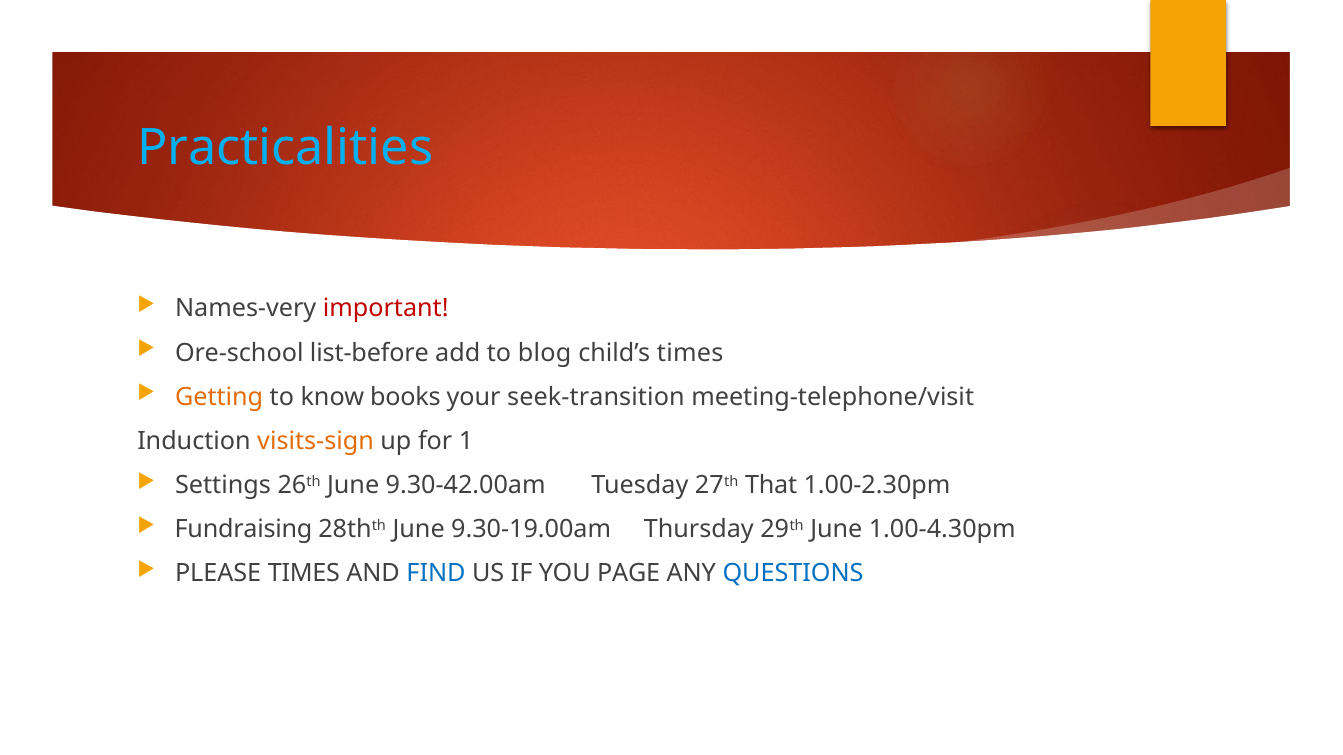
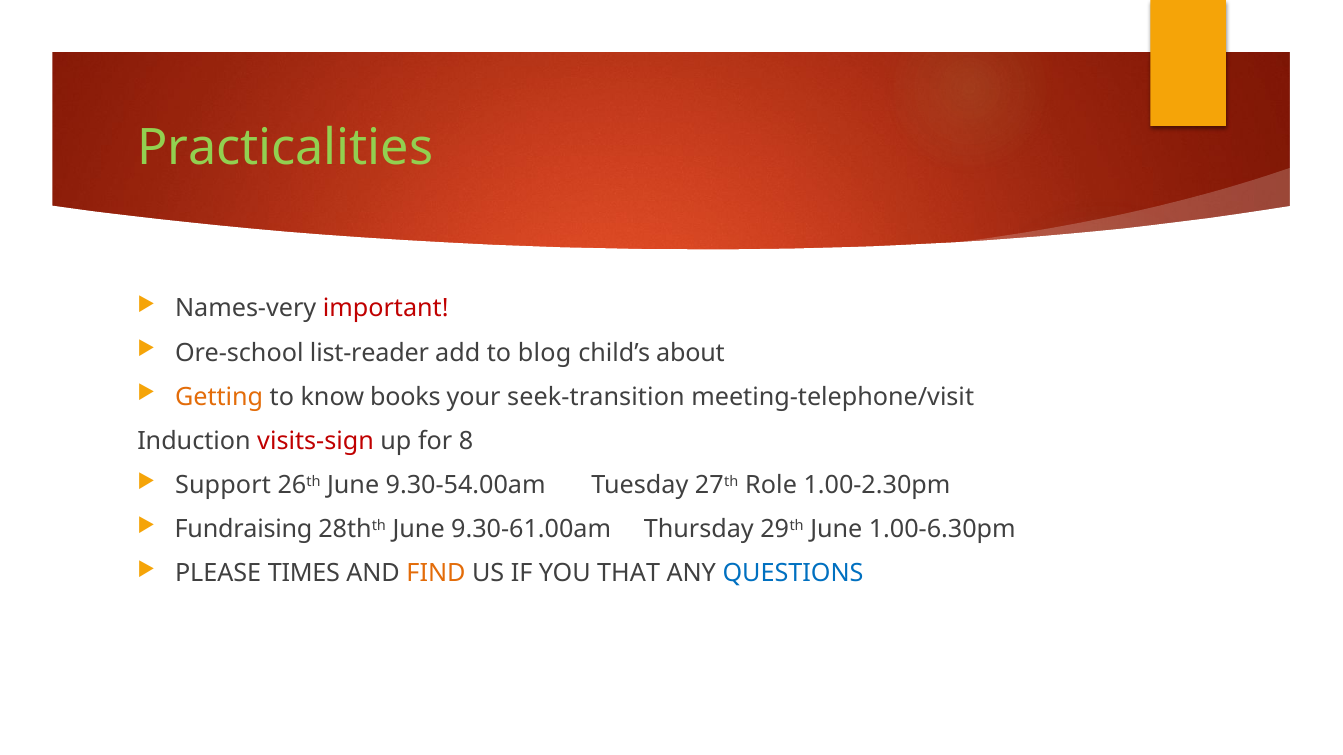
Practicalities colour: light blue -> light green
list-before: list-before -> list-reader
child’s times: times -> about
visits-sign colour: orange -> red
1: 1 -> 8
Settings: Settings -> Support
9.30-42.00am: 9.30-42.00am -> 9.30-54.00am
That: That -> Role
9.30-19.00am: 9.30-19.00am -> 9.30-61.00am
1.00-4.30pm: 1.00-4.30pm -> 1.00-6.30pm
FIND colour: blue -> orange
PAGE: PAGE -> THAT
